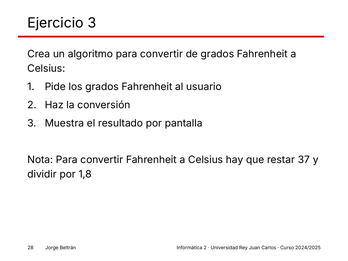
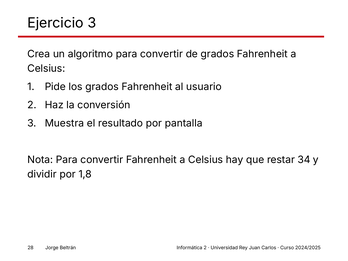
37: 37 -> 34
